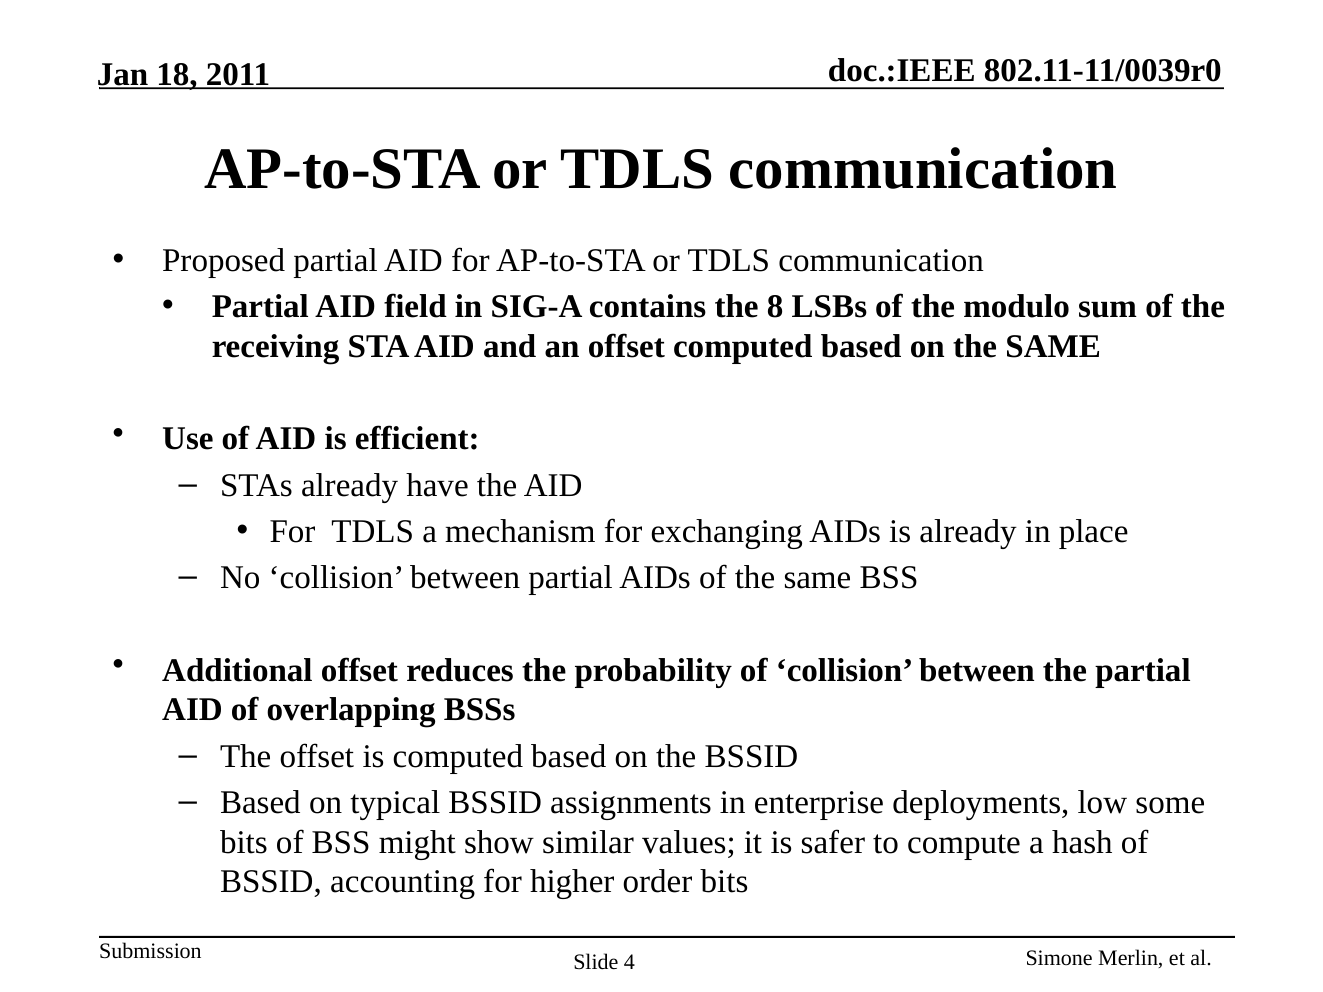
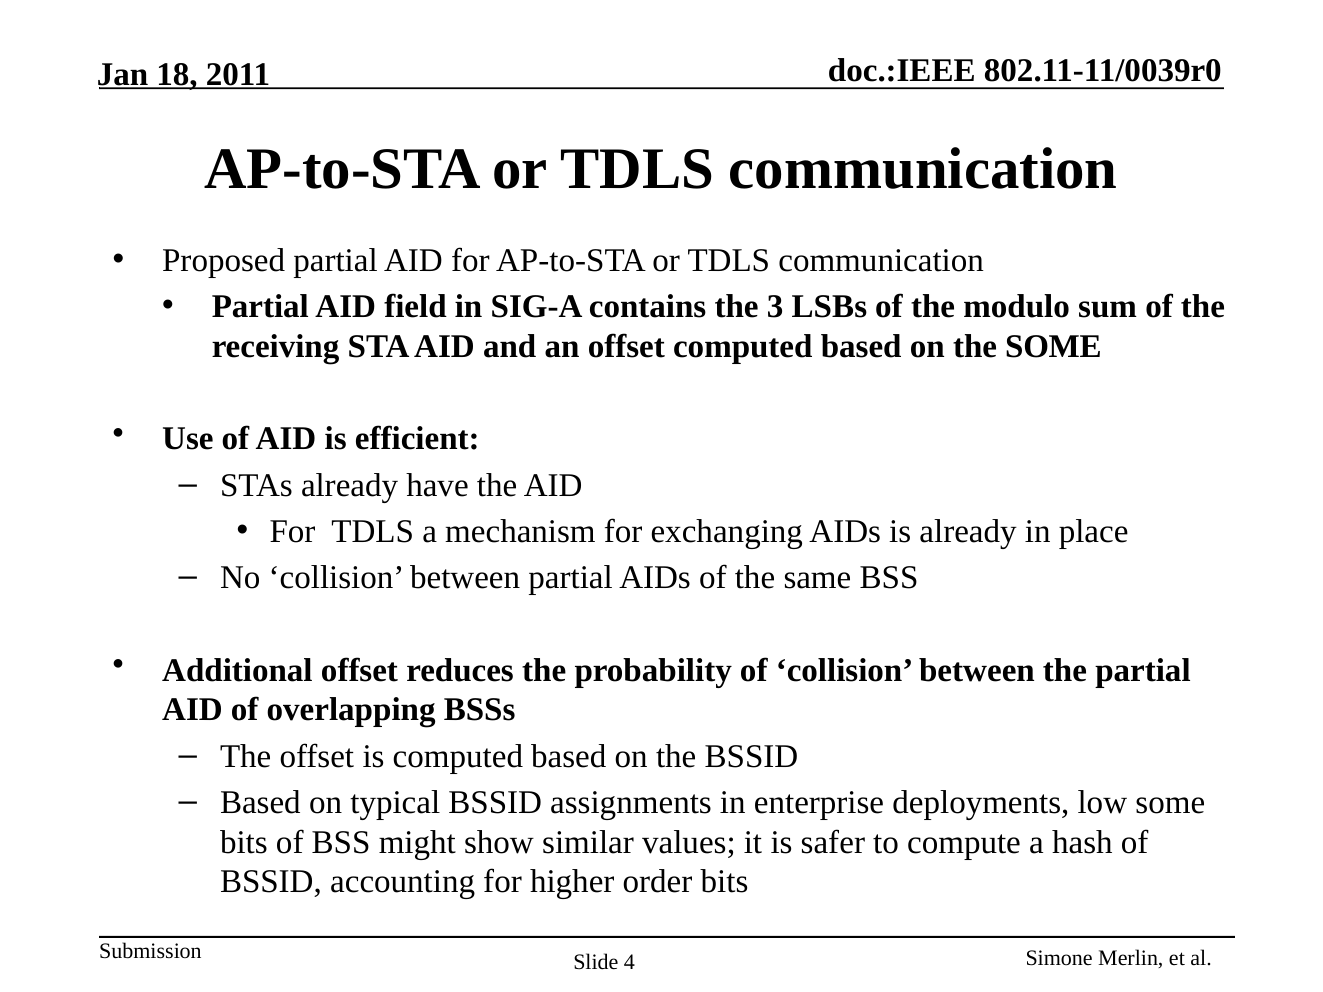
8: 8 -> 3
on the SAME: SAME -> SOME
